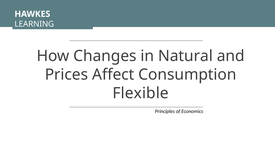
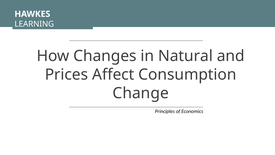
Flexible: Flexible -> Change
